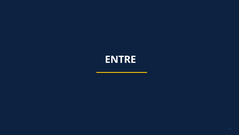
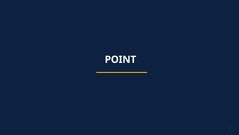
ENTRE: ENTRE -> POINT
